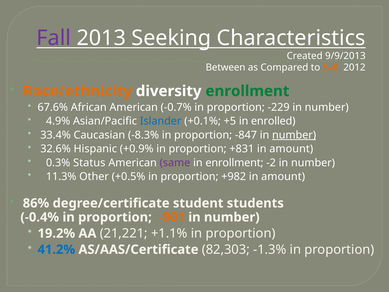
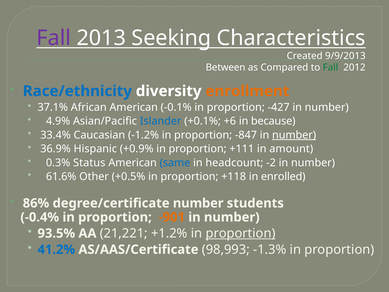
Fall at (330, 67) colour: orange -> green
Race/ethnicity colour: orange -> blue
enrollment at (247, 91) colour: green -> orange
67.6%: 67.6% -> 37.1%
-0.7%: -0.7% -> -0.1%
-229: -229 -> -427
+5: +5 -> +6
enrolled: enrolled -> because
-8.3%: -8.3% -> -1.2%
32.6%: 32.6% -> 36.9%
+831: +831 -> +111
same colour: purple -> blue
in enrollment: enrollment -> headcount
11.3%: 11.3% -> 61.6%
+982: +982 -> +118
amount at (283, 176): amount -> enrolled
degree/certificate student: student -> number
19.2%: 19.2% -> 93.5%
+1.1%: +1.1% -> +1.2%
proportion at (240, 233) underline: none -> present
82,303: 82,303 -> 98,993
